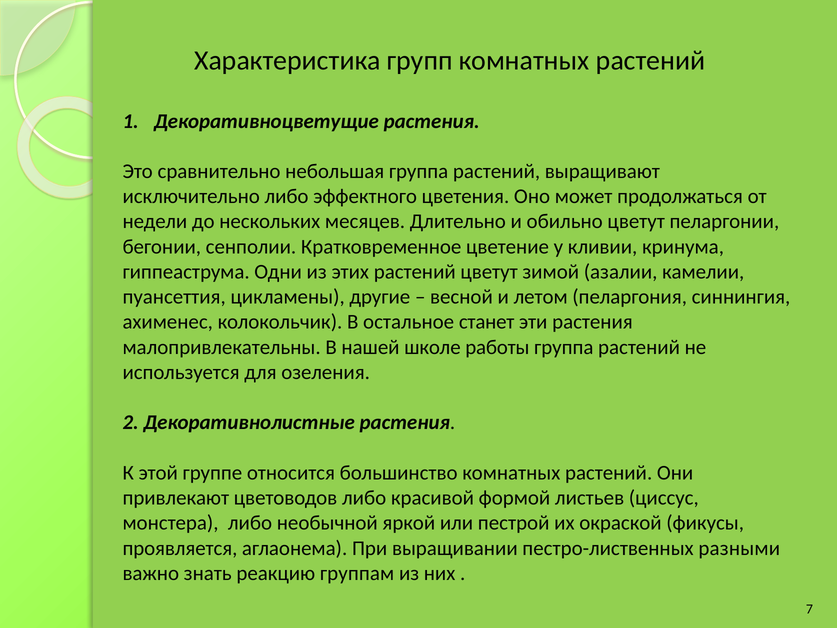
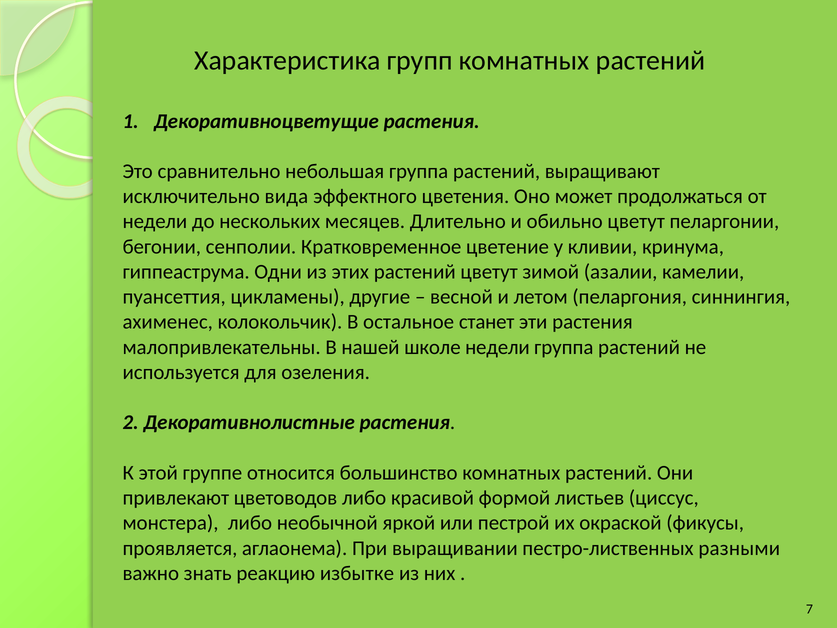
исключительно либо: либо -> вида
школе работы: работы -> недели
группам: группам -> избытке
